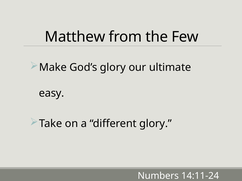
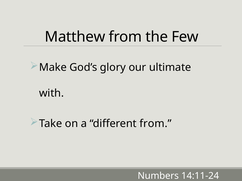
easy: easy -> with
different glory: glory -> from
